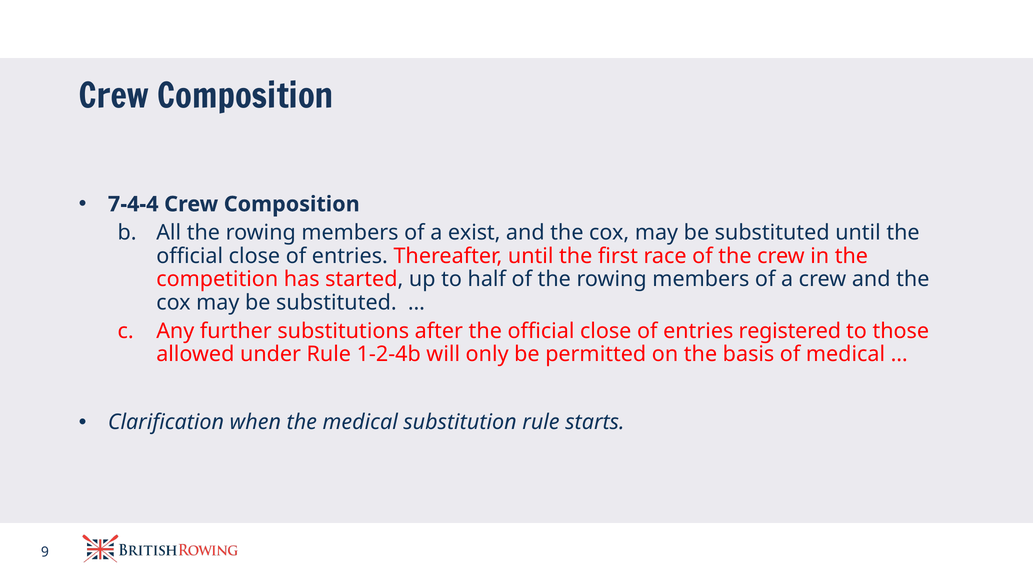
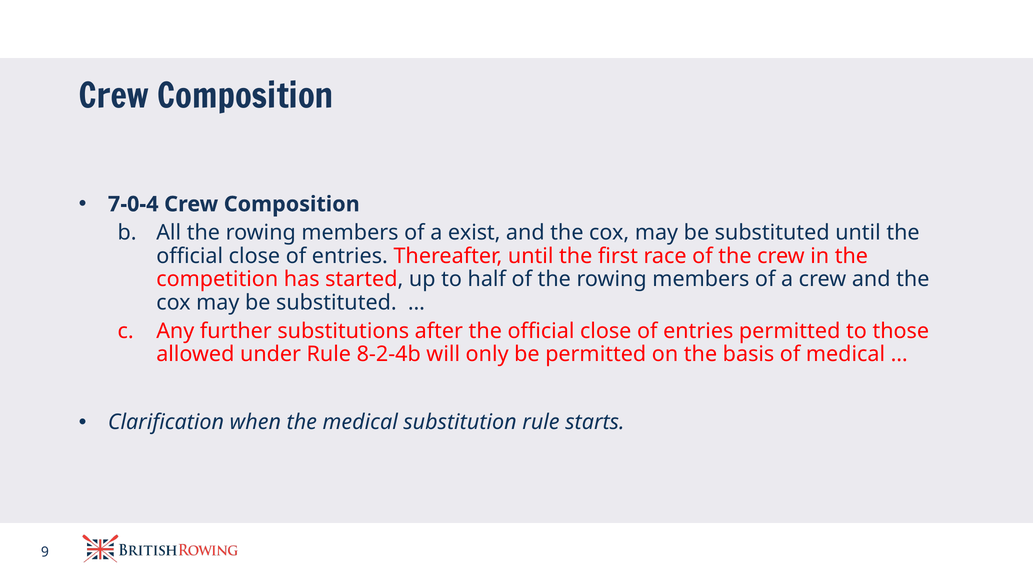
7-4-4: 7-4-4 -> 7-0-4
entries registered: registered -> permitted
1-2-4b: 1-2-4b -> 8-2-4b
